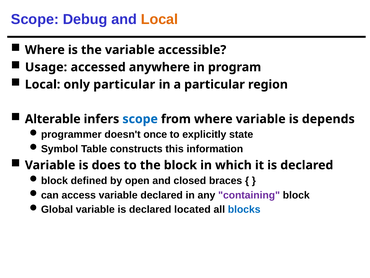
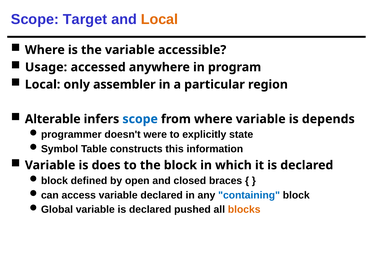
Debug: Debug -> Target
only particular: particular -> assembler
once: once -> were
containing colour: purple -> blue
located: located -> pushed
blocks colour: blue -> orange
